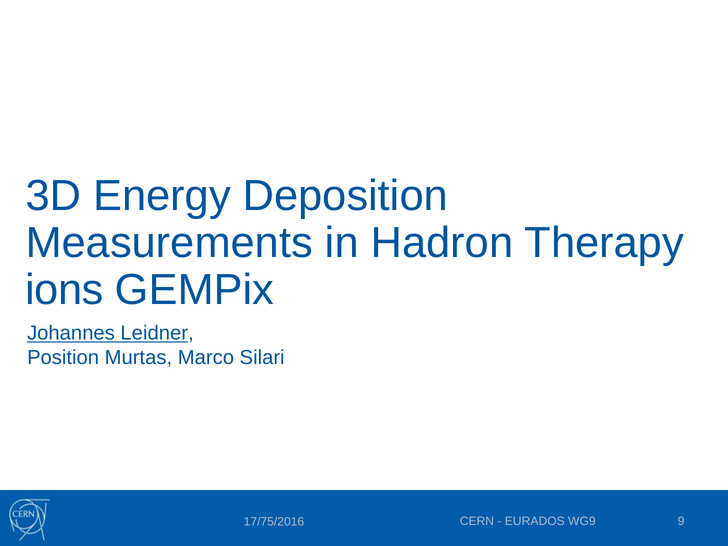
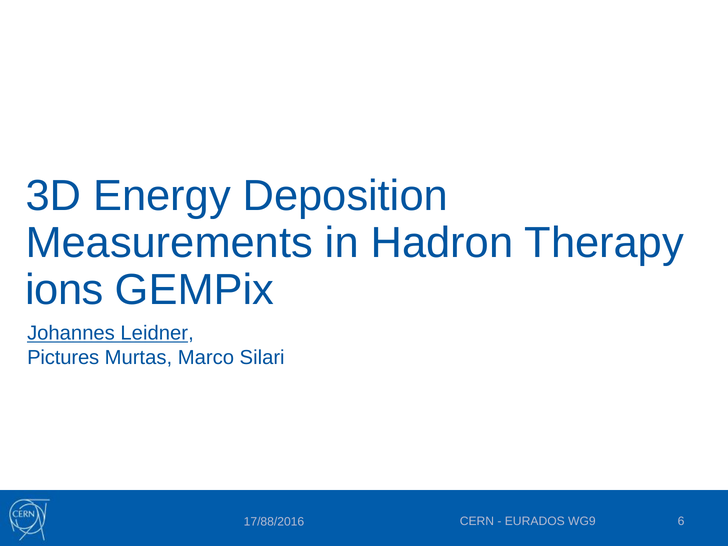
Position: Position -> Pictures
9: 9 -> 6
17/75/2016: 17/75/2016 -> 17/88/2016
